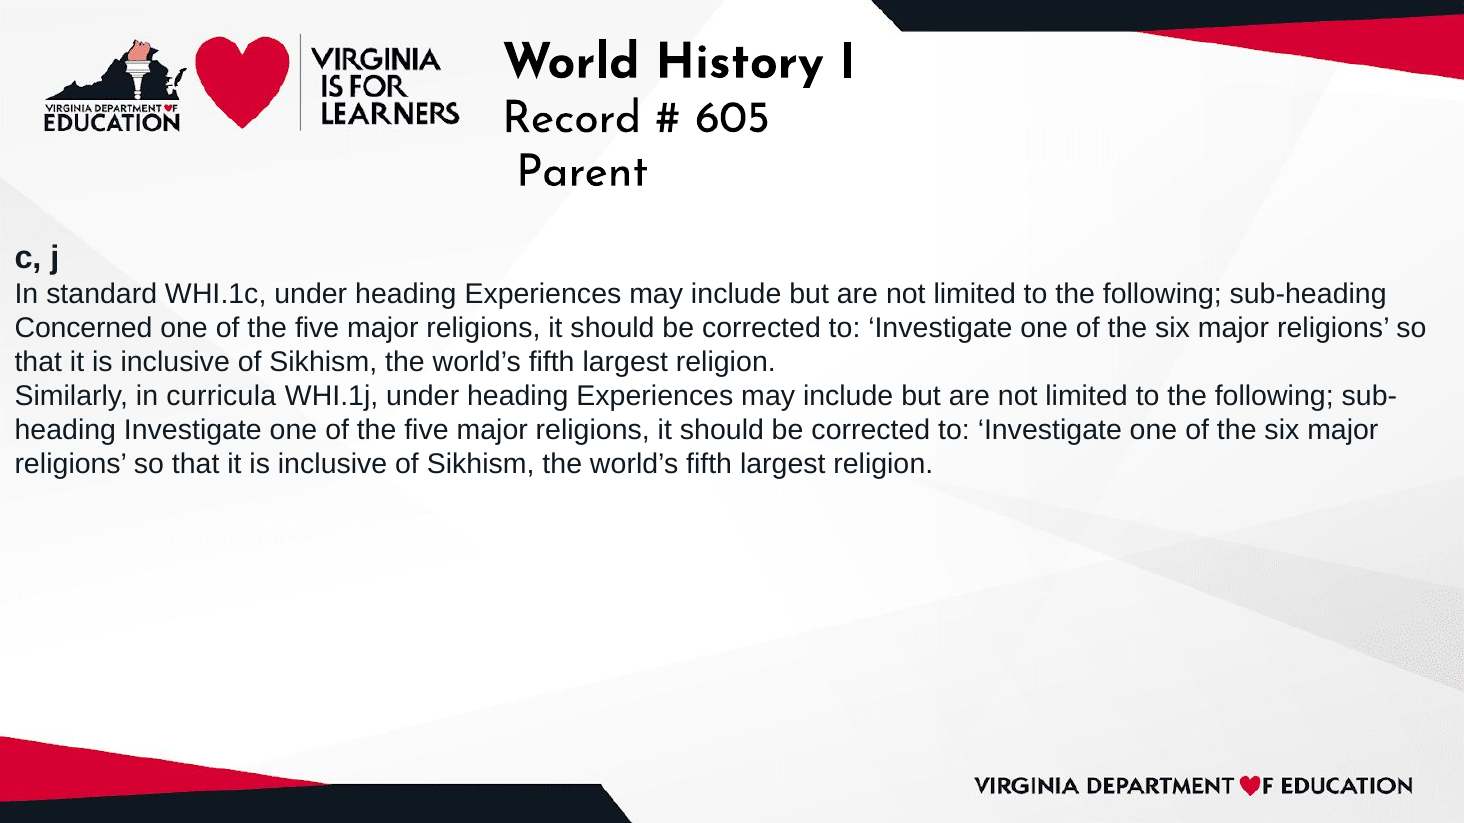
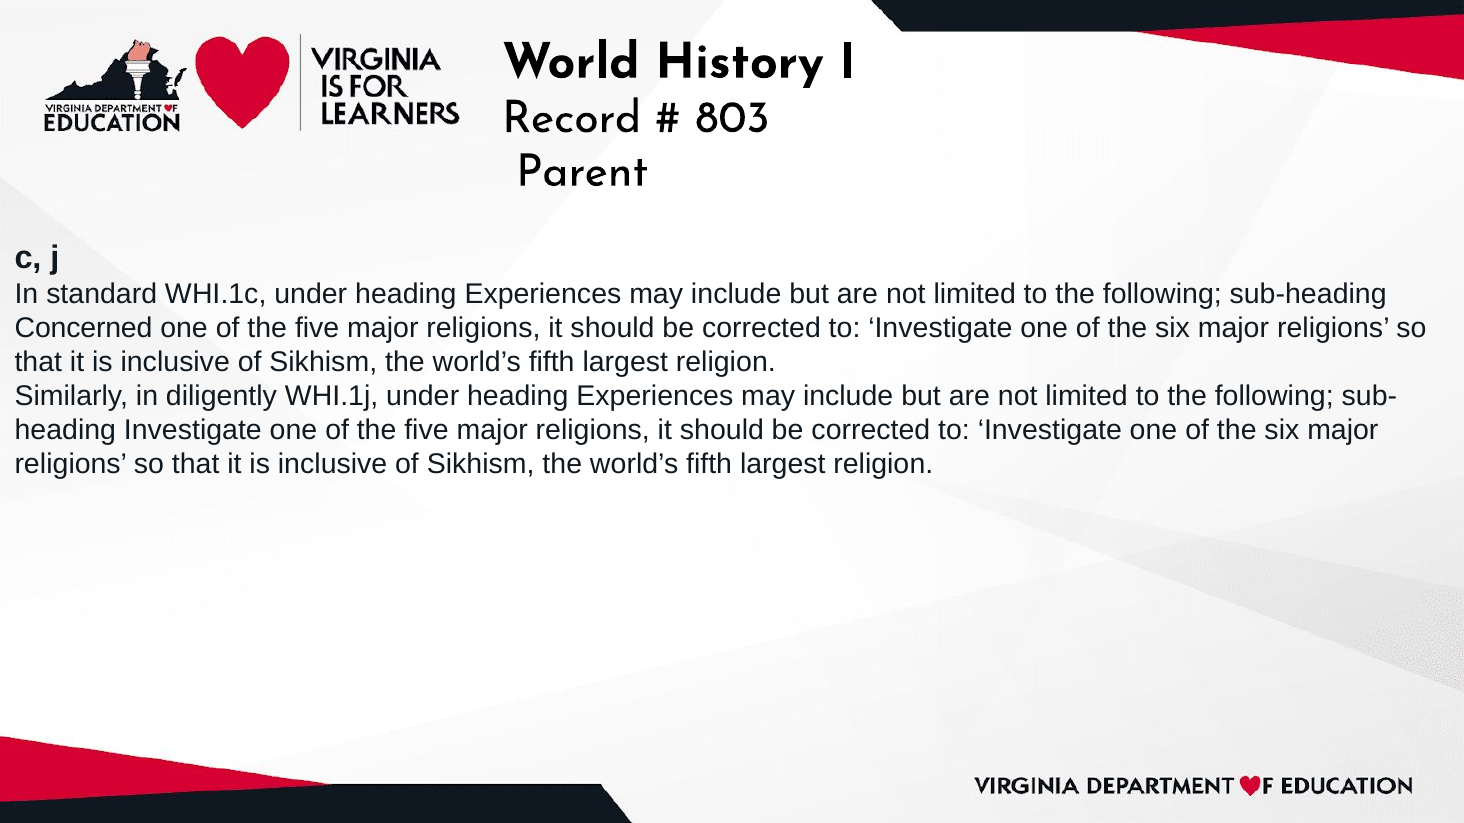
605: 605 -> 803
curricula: curricula -> diligently
